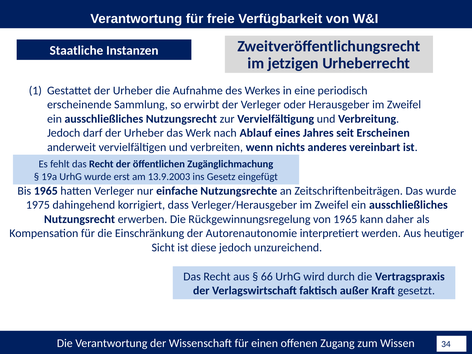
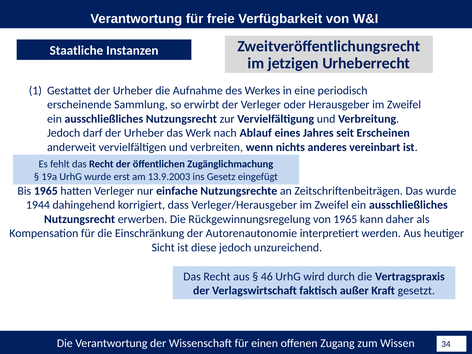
1975: 1975 -> 1944
66: 66 -> 46
